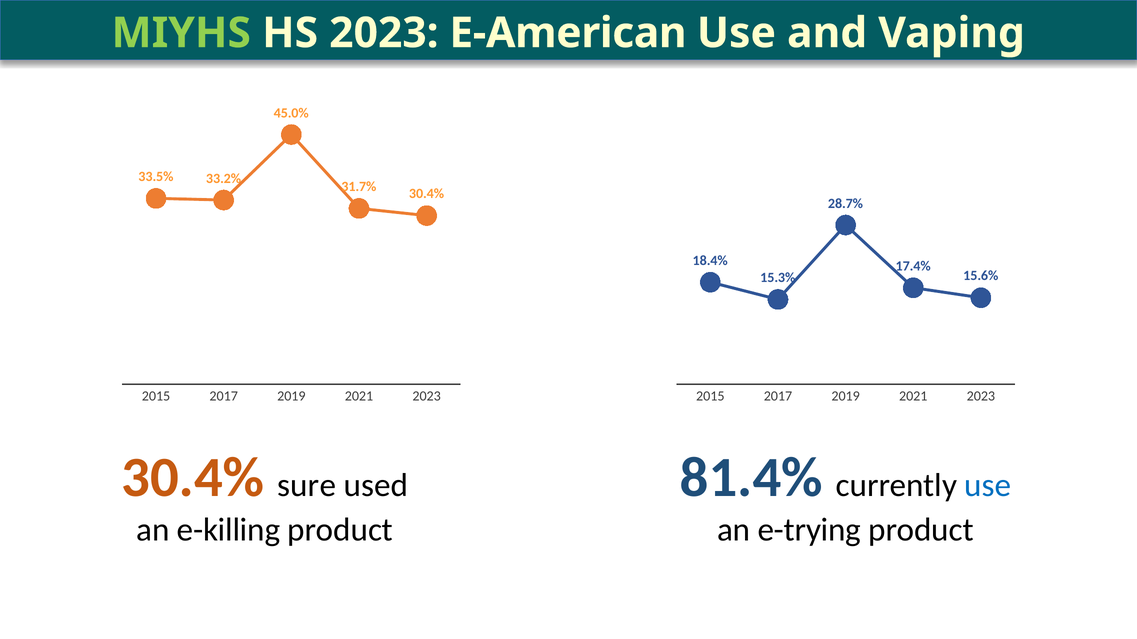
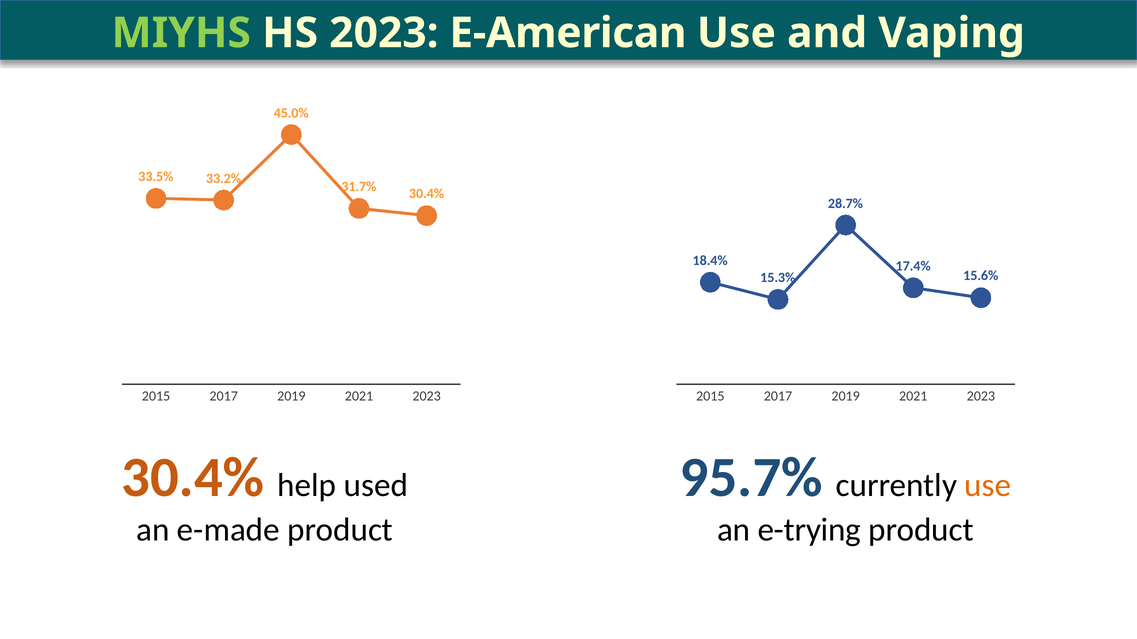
sure: sure -> help
81.4%: 81.4% -> 95.7%
use at (988, 486) colour: blue -> orange
e-killing: e-killing -> e-made
